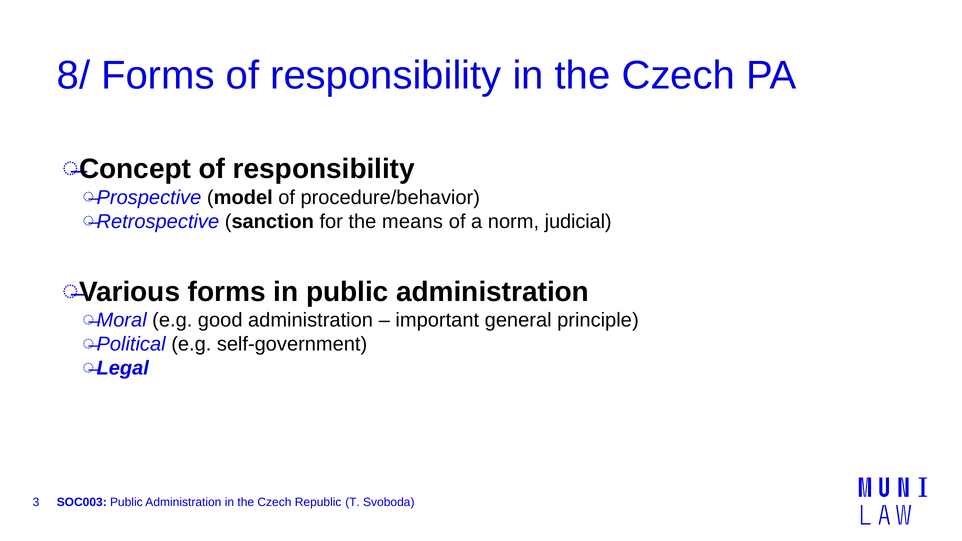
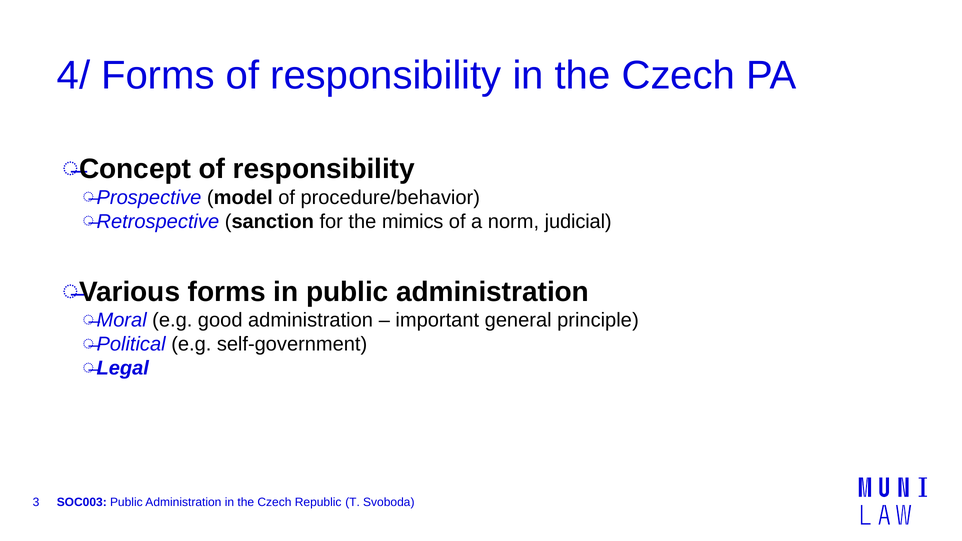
8/: 8/ -> 4/
means: means -> mimics
